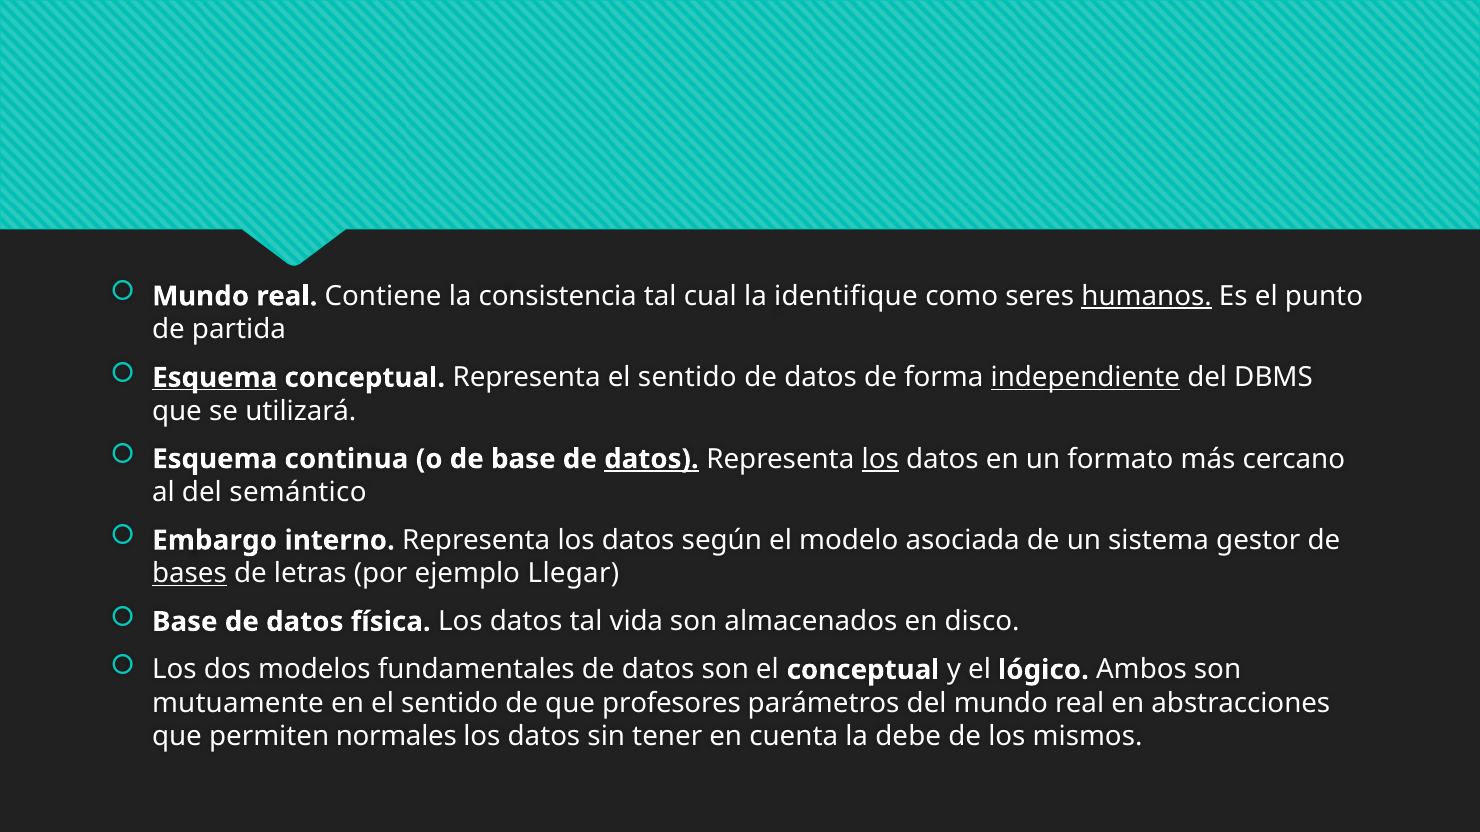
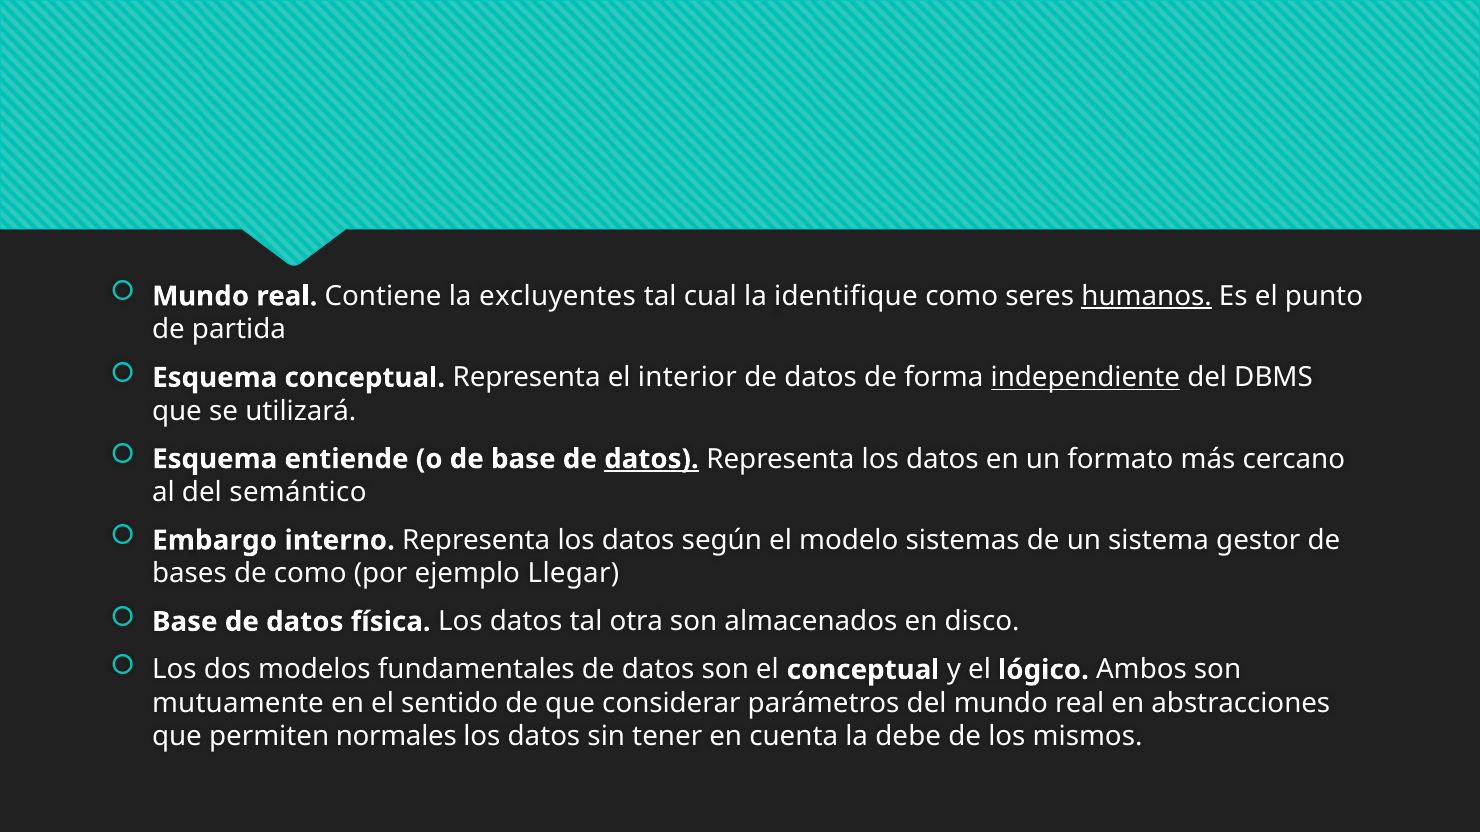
consistencia: consistencia -> excluyentes
Esquema at (215, 378) underline: present -> none
Representa el sentido: sentido -> interior
continua: continua -> entiende
los at (880, 459) underline: present -> none
asociada: asociada -> sistemas
bases underline: present -> none
de letras: letras -> como
vida: vida -> otra
profesores: profesores -> considerar
